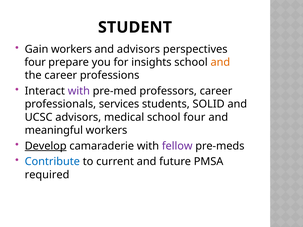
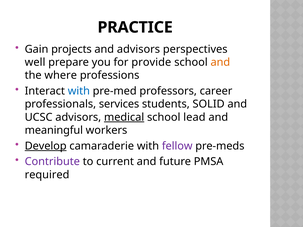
STUDENT: STUDENT -> PRACTICE
Gain workers: workers -> projects
four at (35, 62): four -> well
insights: insights -> provide
the career: career -> where
with at (79, 91) colour: purple -> blue
medical underline: none -> present
school four: four -> lead
Contribute colour: blue -> purple
